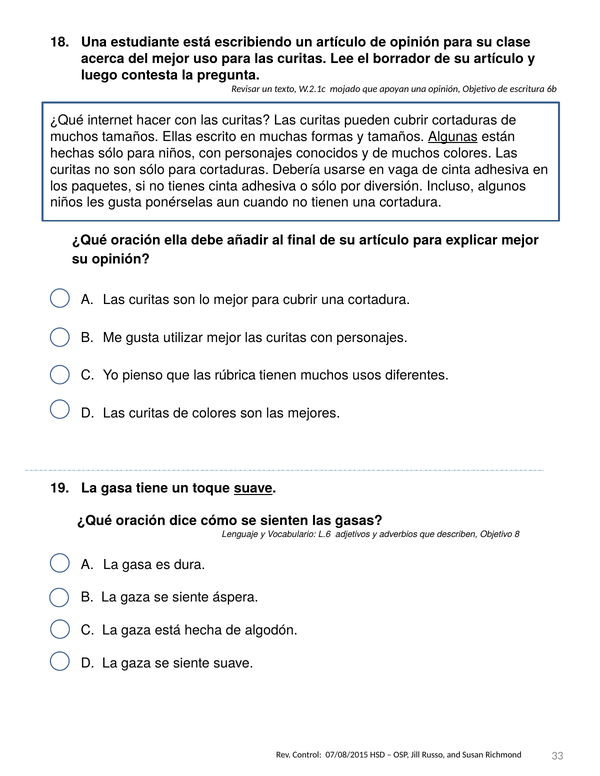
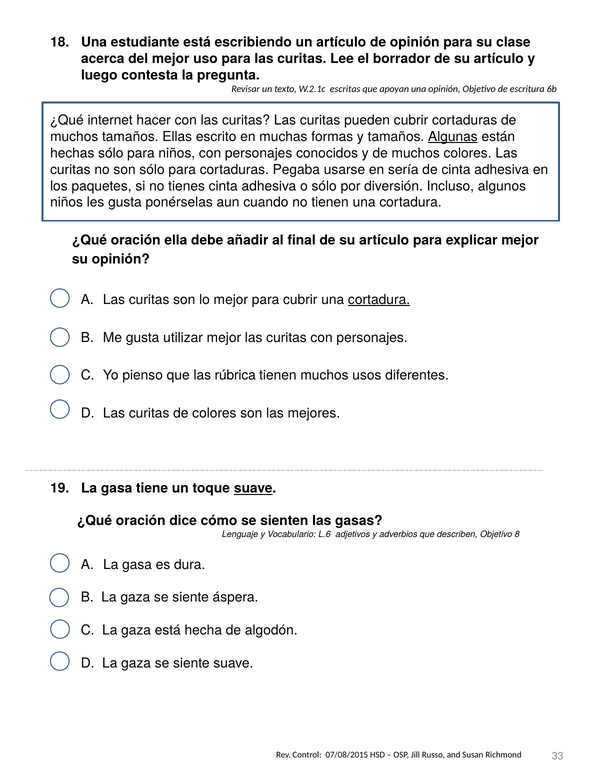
mojado: mojado -> escritas
Debería: Debería -> Pegaba
vaga: vaga -> sería
cortadura at (379, 300) underline: none -> present
